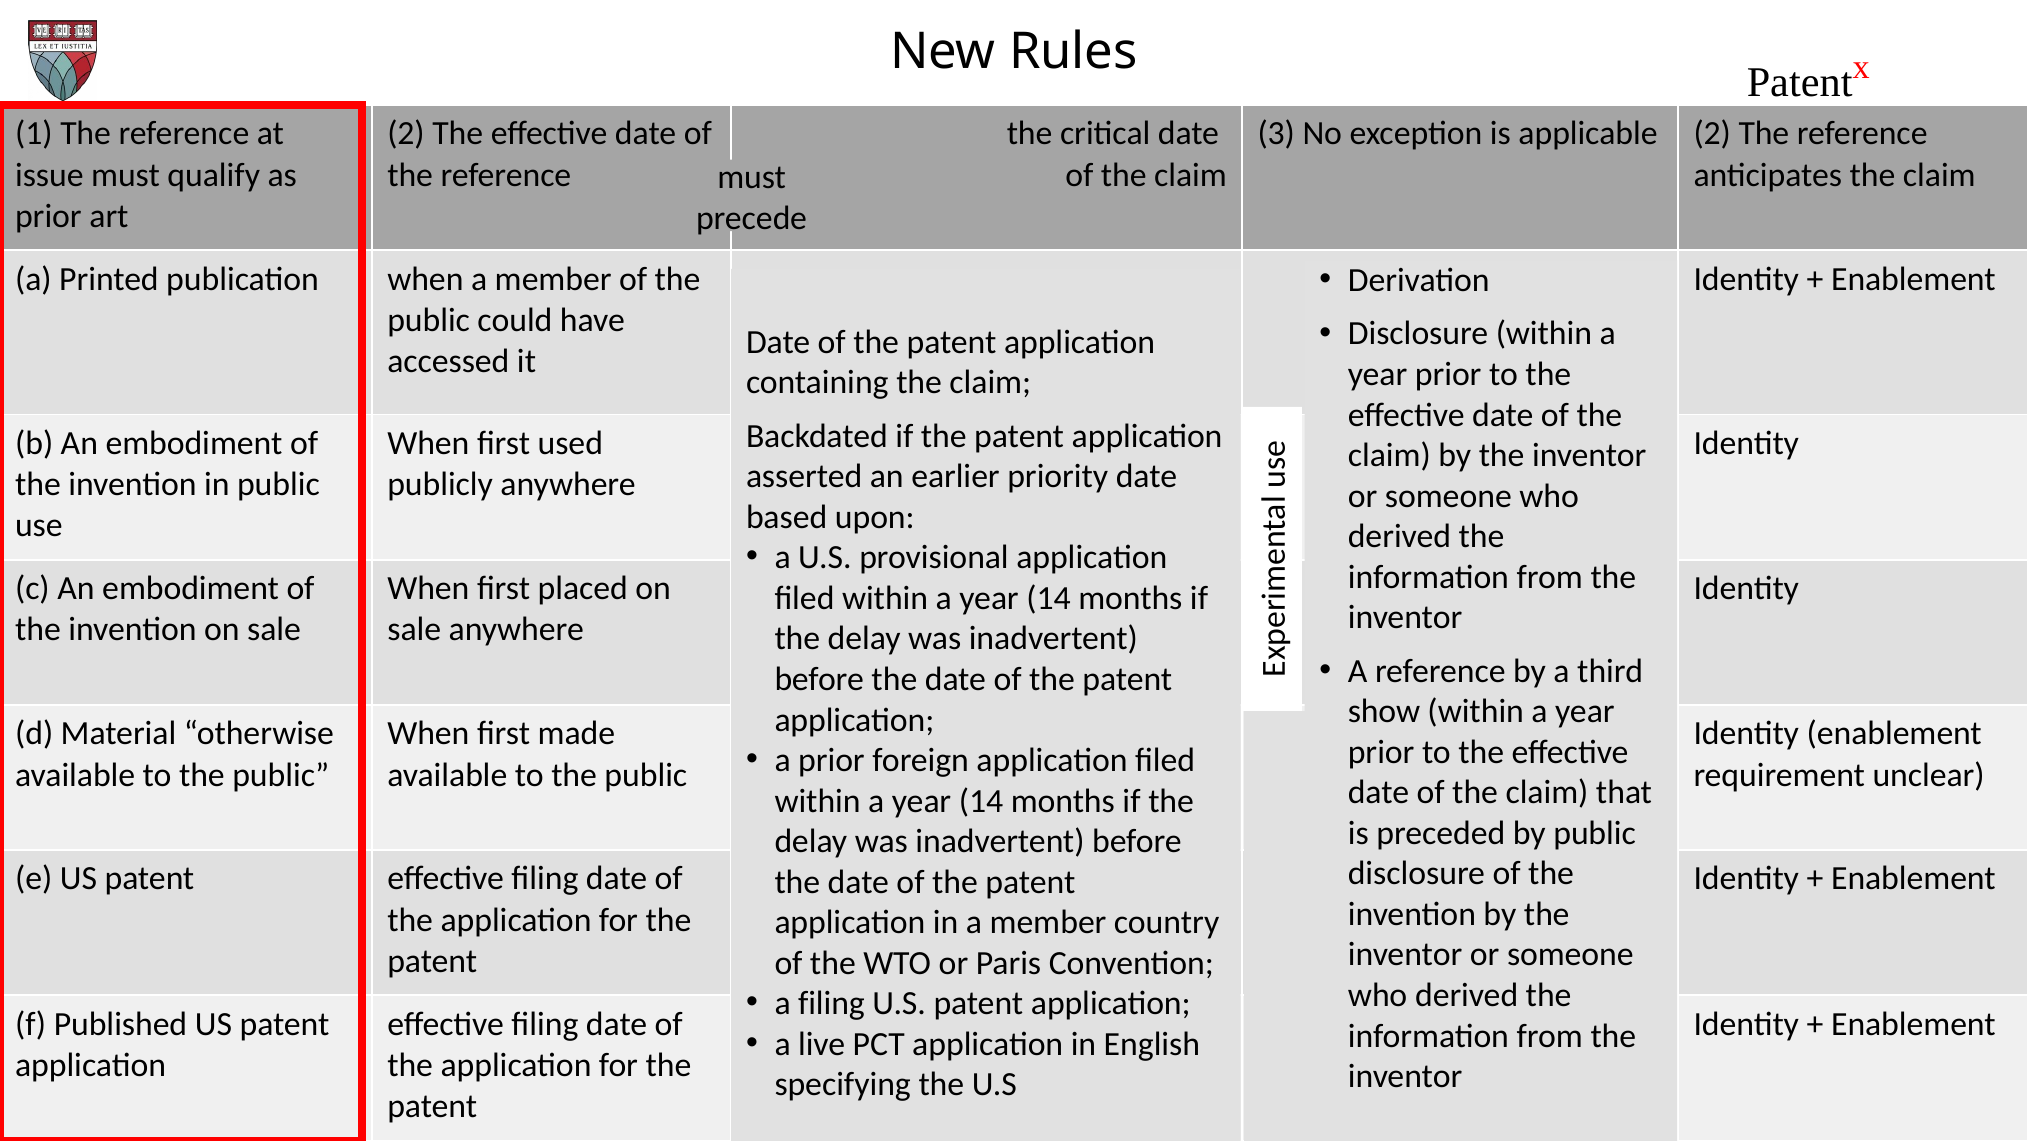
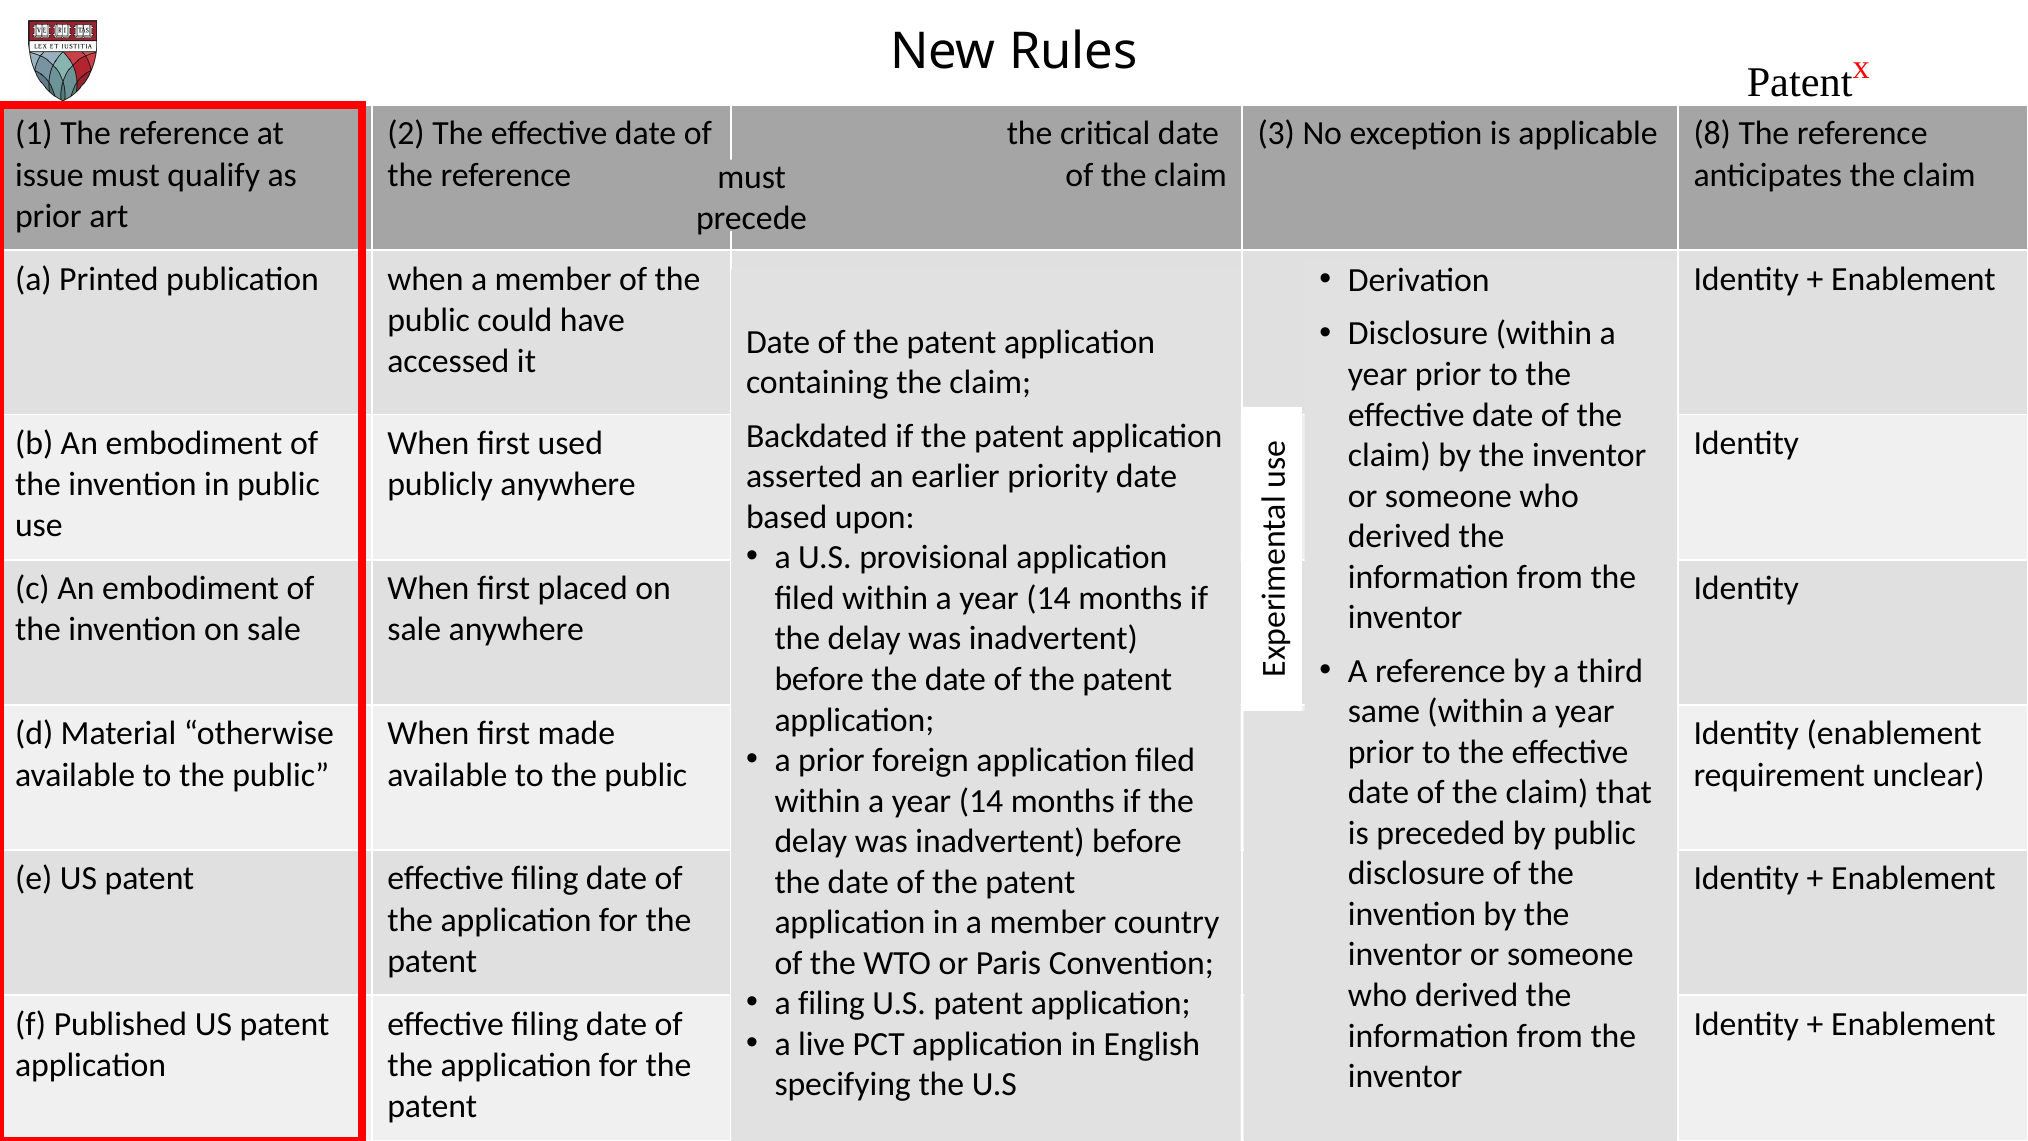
applicable 2: 2 -> 8
show: show -> same
